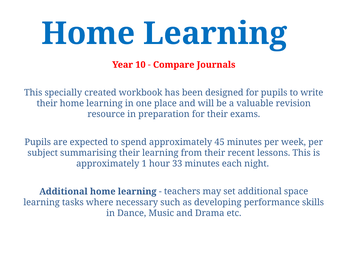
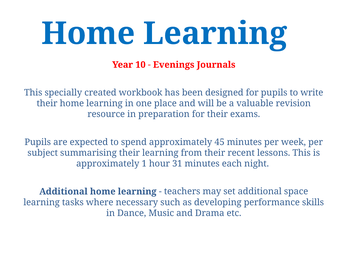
Compare: Compare -> Evenings
33: 33 -> 31
